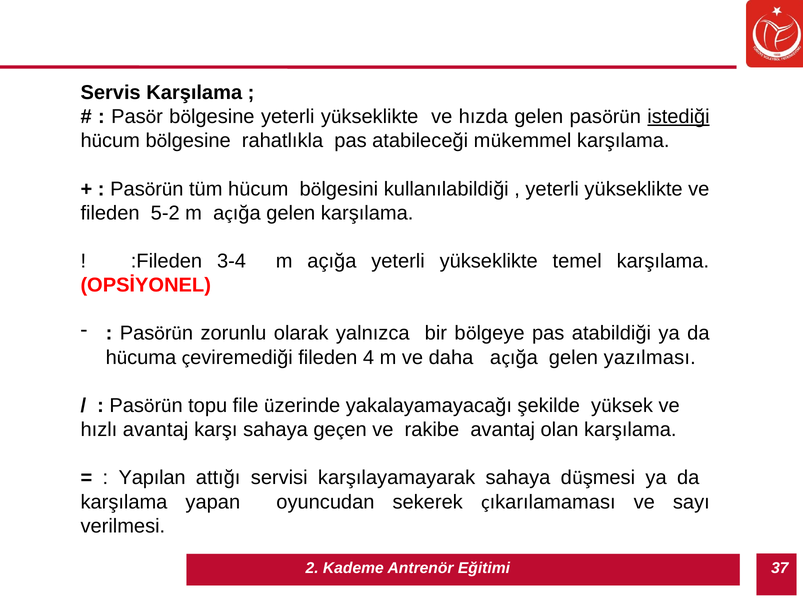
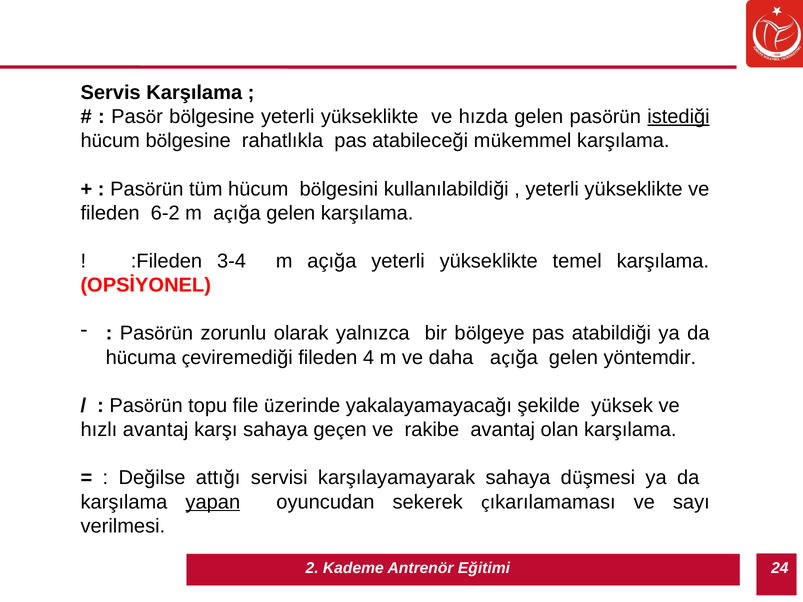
5-2: 5-2 -> 6-2
yazılması: yazılması -> yöntemdir
Yapılan: Yapılan -> Değilse
yapan underline: none -> present
37: 37 -> 24
